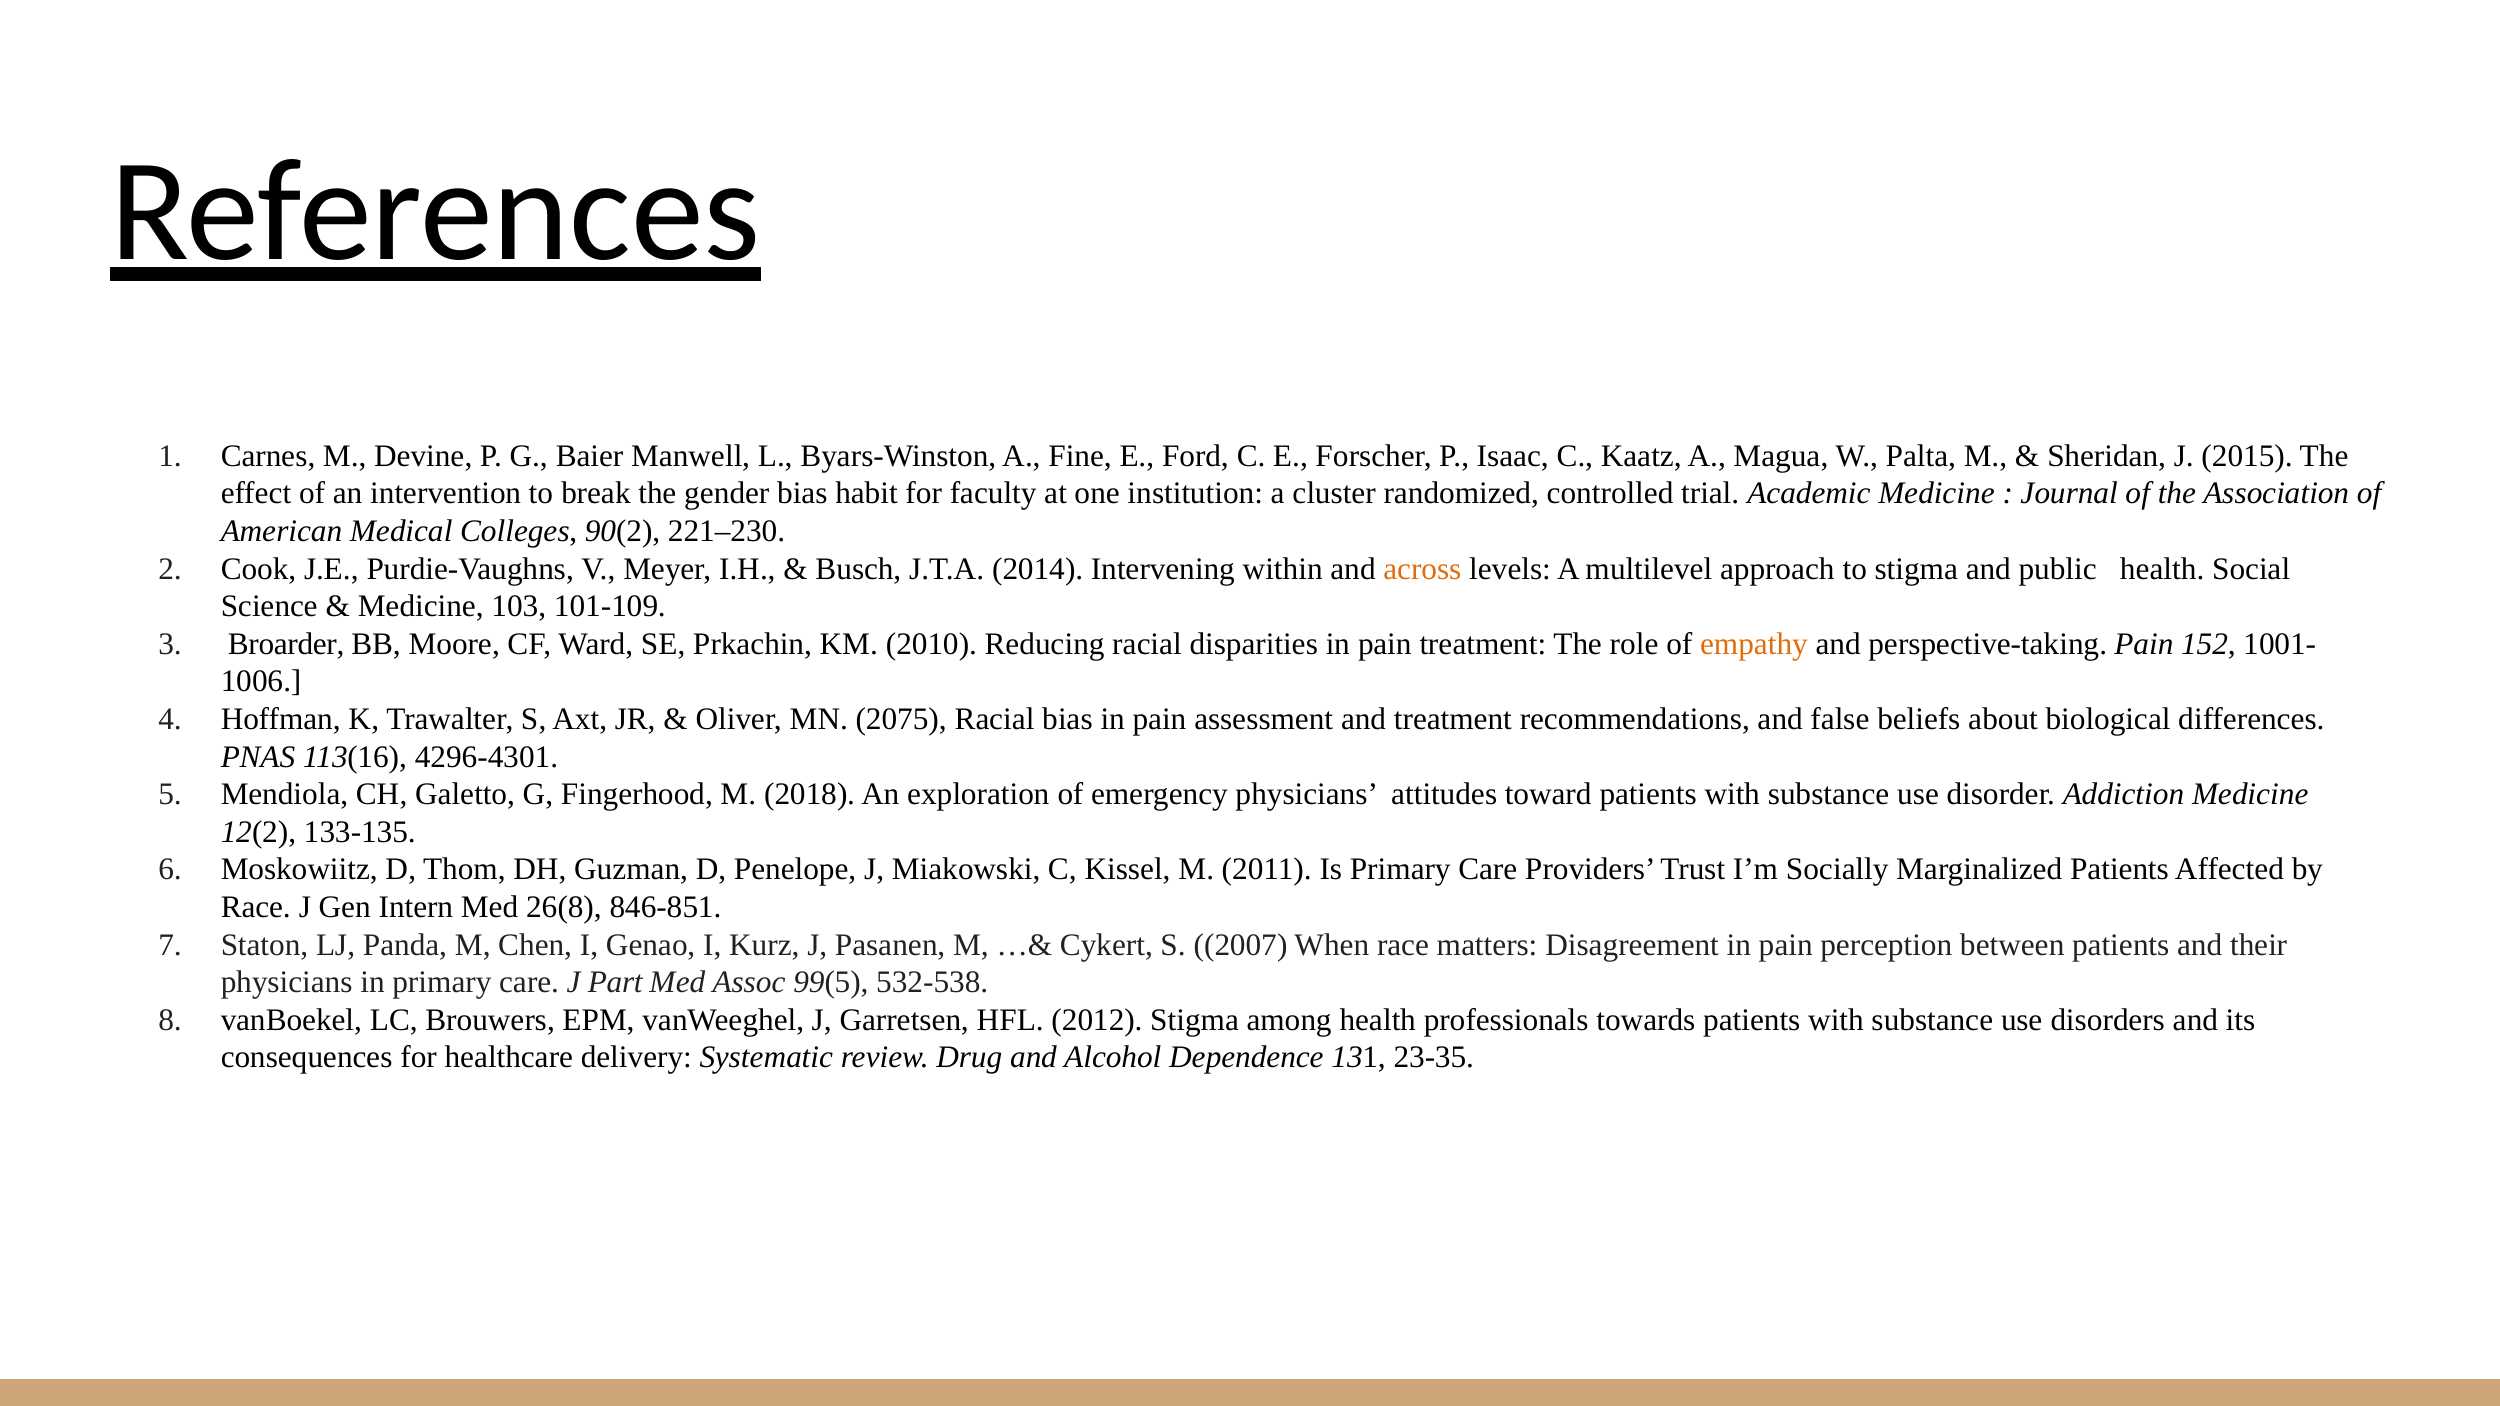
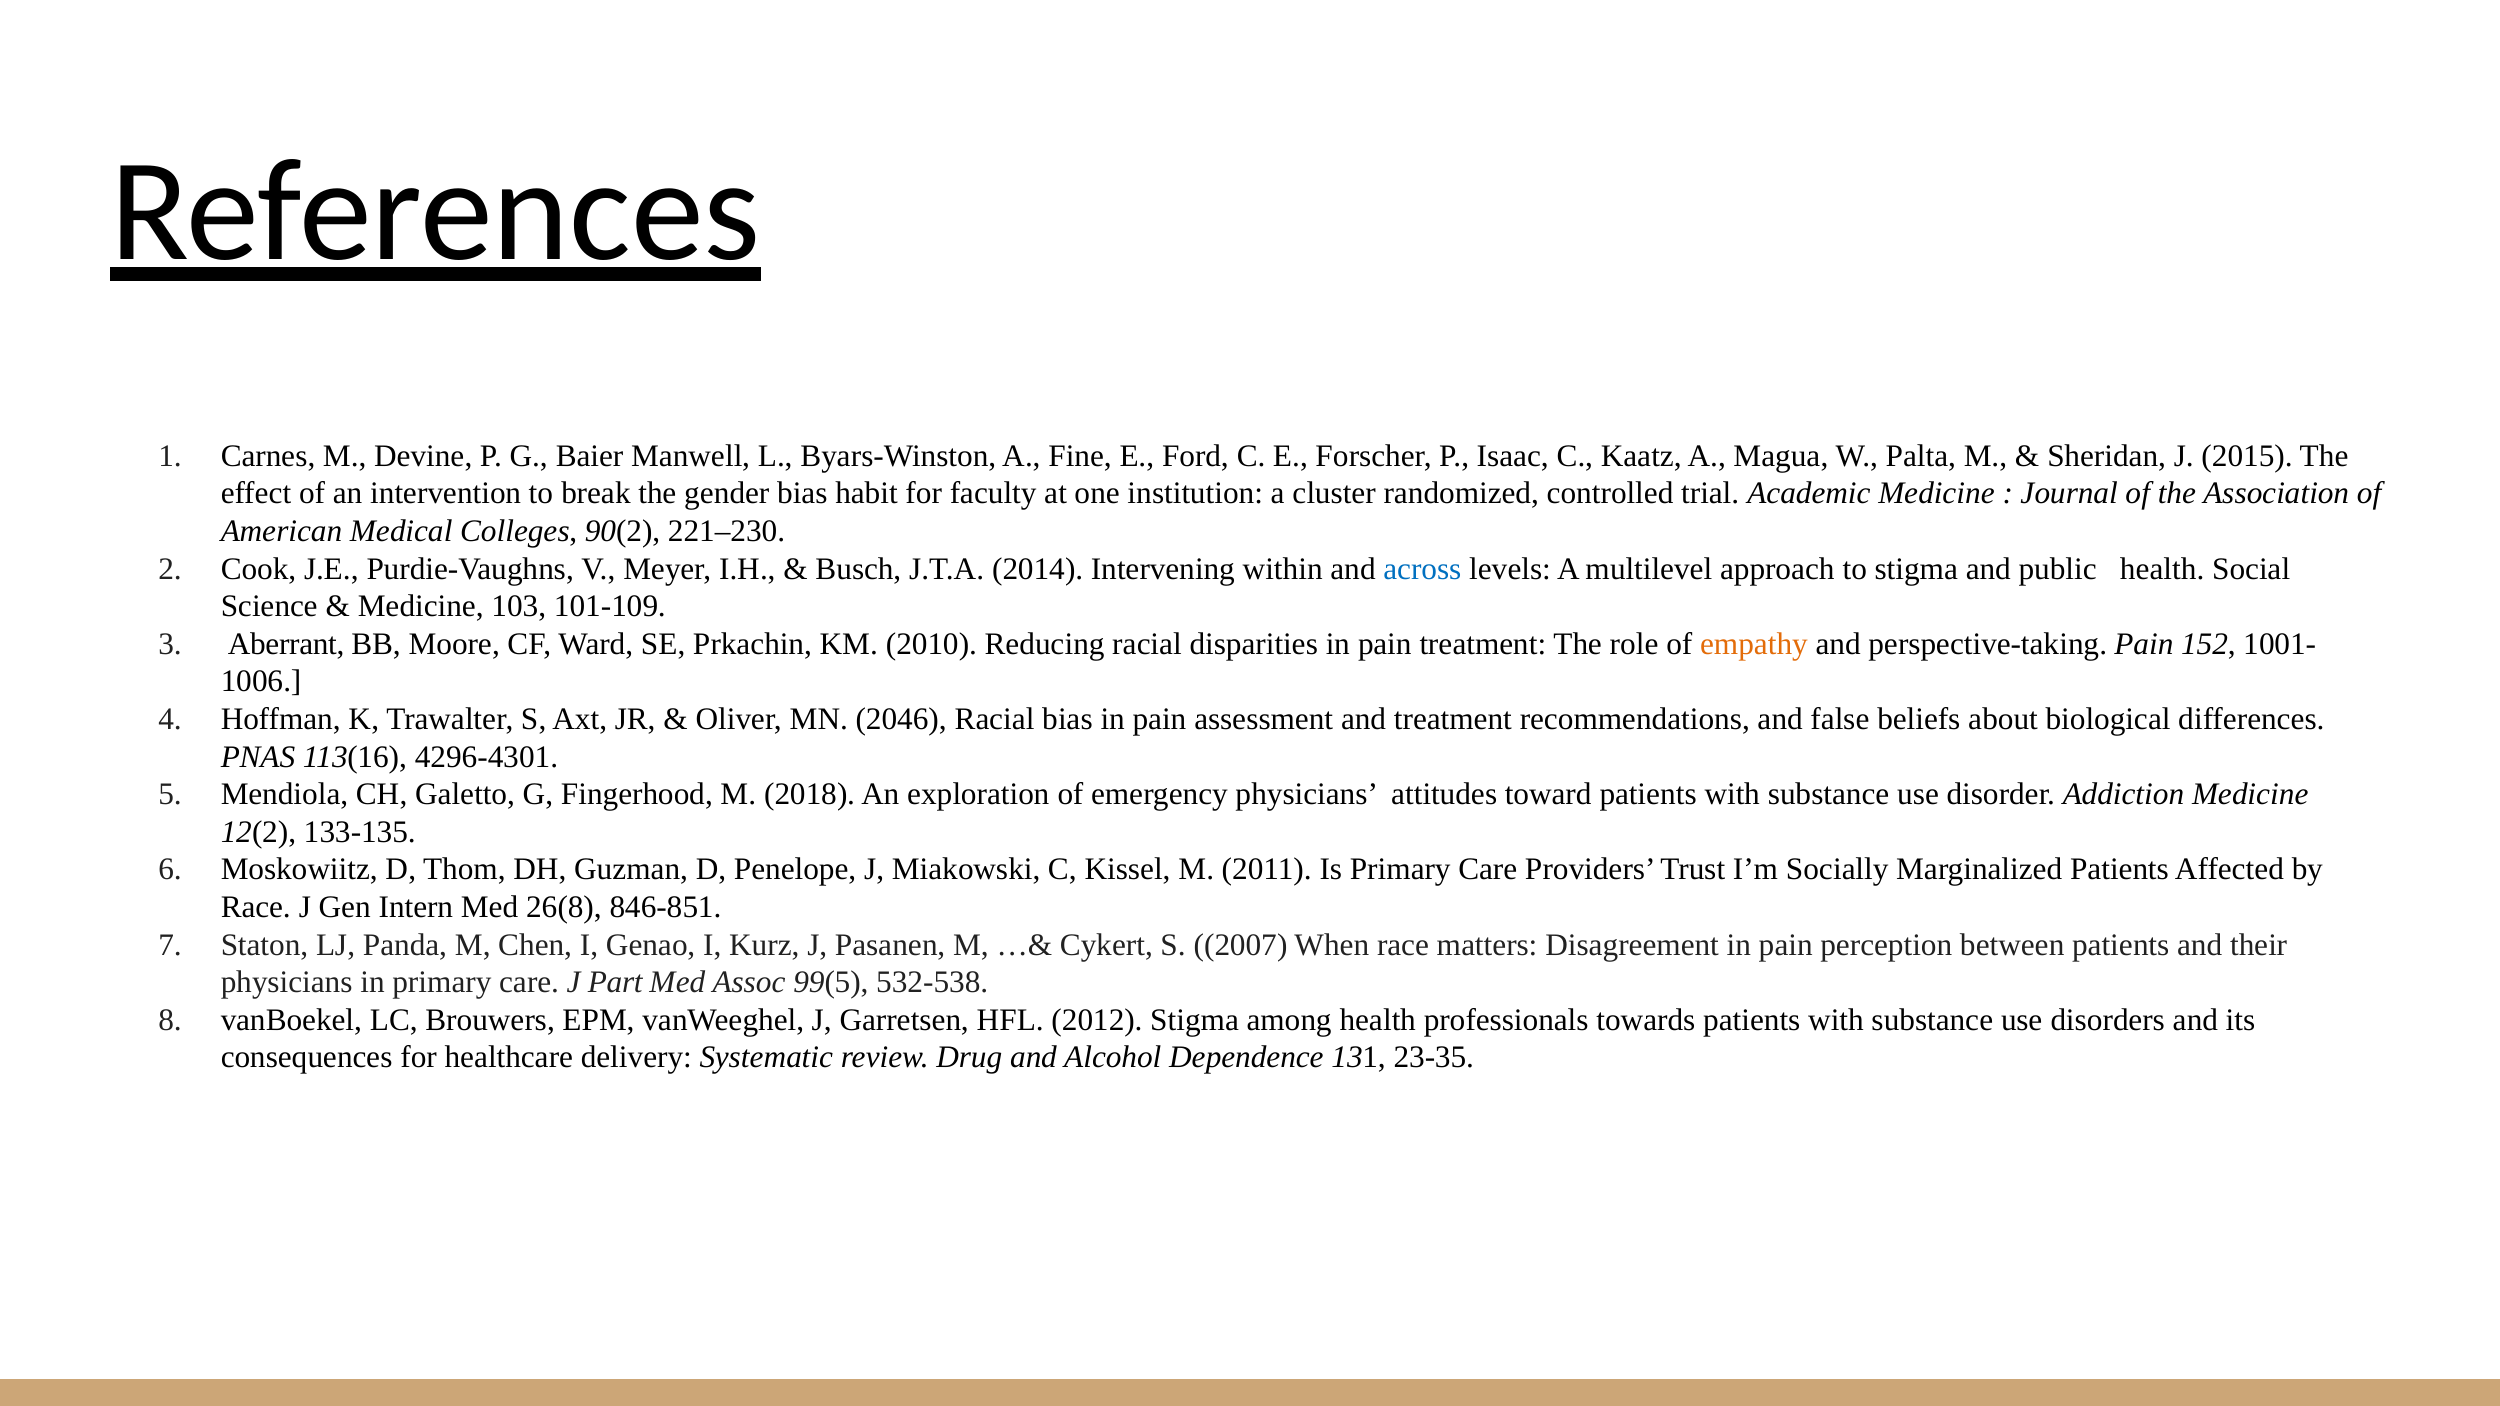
across colour: orange -> blue
Broarder: Broarder -> Aberrant
2075: 2075 -> 2046
